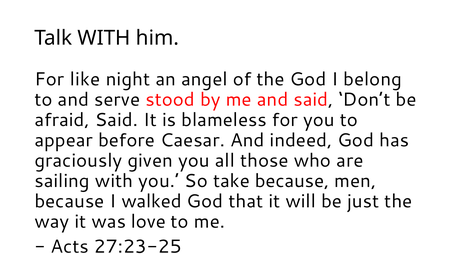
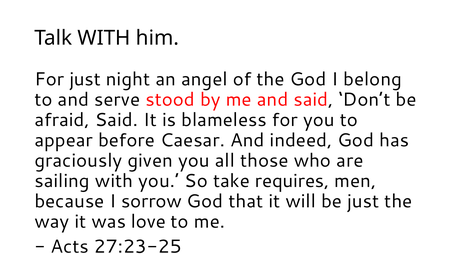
For like: like -> just
take because: because -> requires
walked: walked -> sorrow
